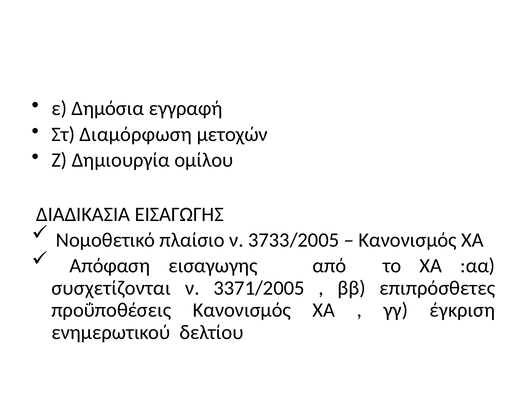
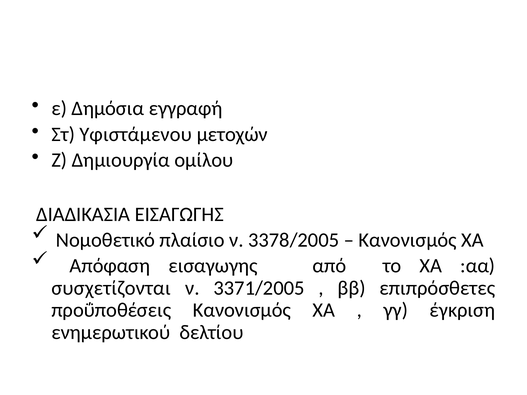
Διαμόρφωση: Διαμόρφωση -> Υφιστάμενου
3733/2005: 3733/2005 -> 3378/2005
